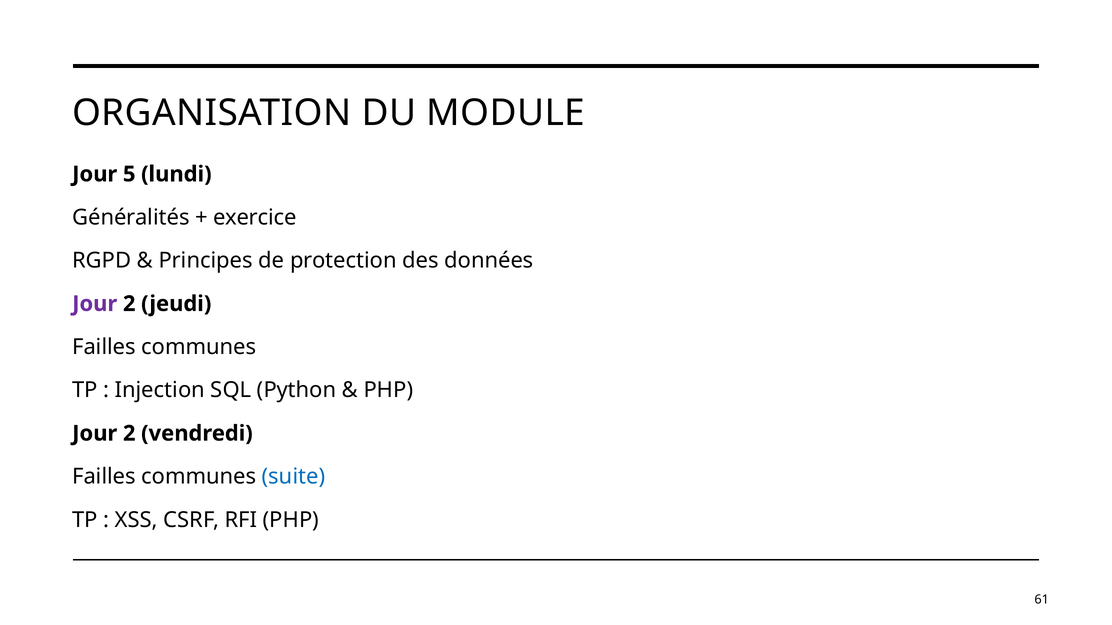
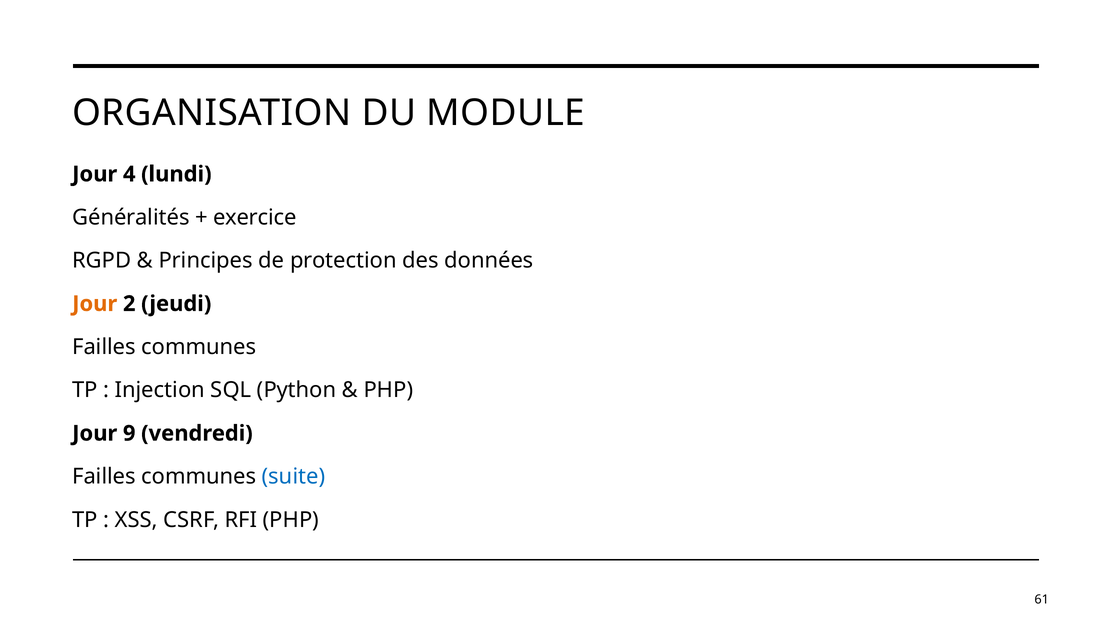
5: 5 -> 4
Jour at (95, 304) colour: purple -> orange
2 at (129, 434): 2 -> 9
